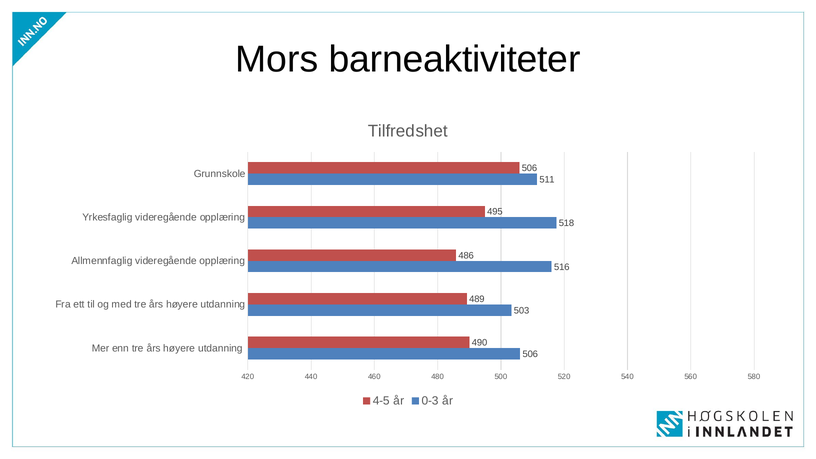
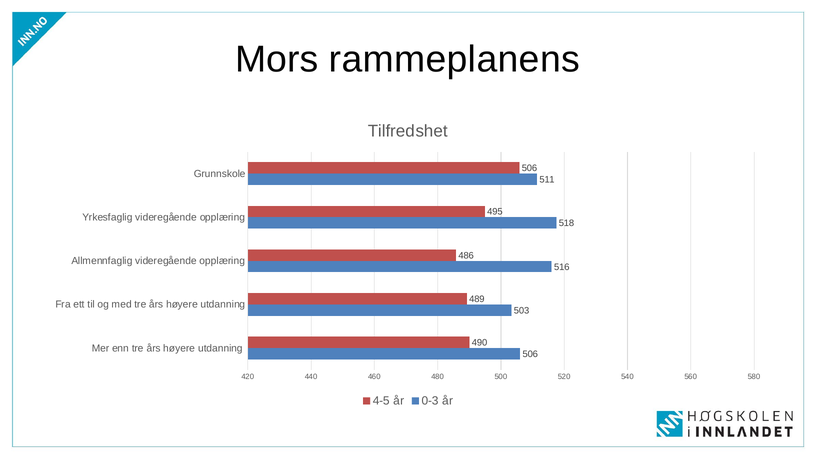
barneaktiviteter: barneaktiviteter -> rammeplanens
